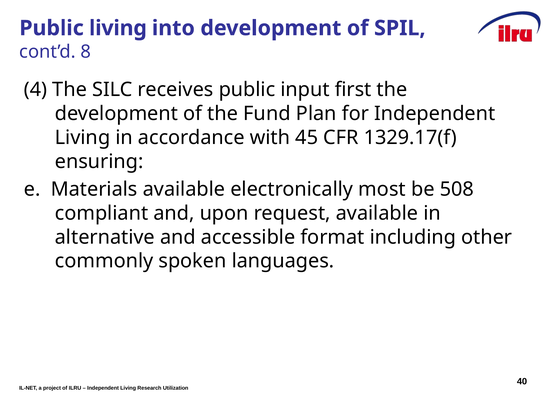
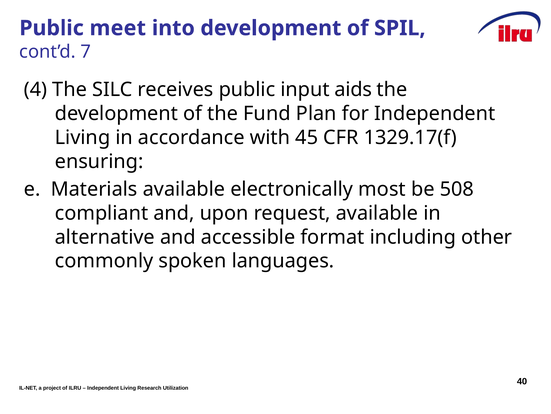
Public living: living -> meet
8: 8 -> 7
first: first -> aids
